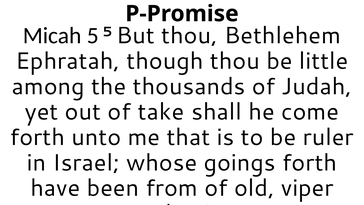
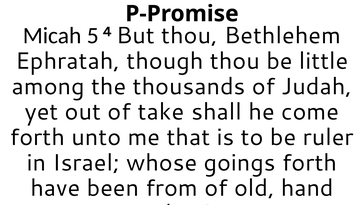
5 5: 5 -> 4
viper: viper -> hand
